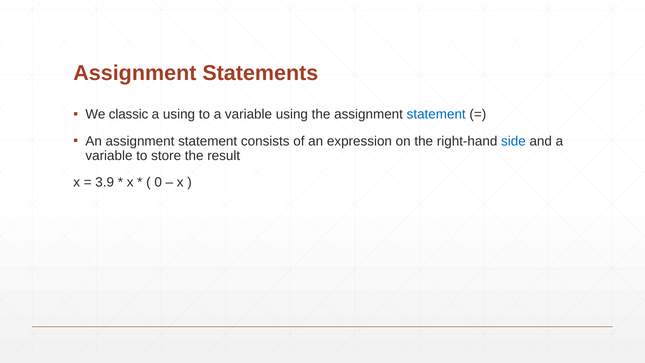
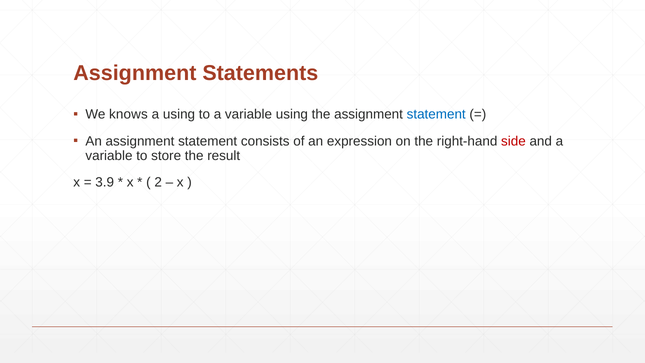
classic: classic -> knows
side colour: blue -> red
0: 0 -> 2
